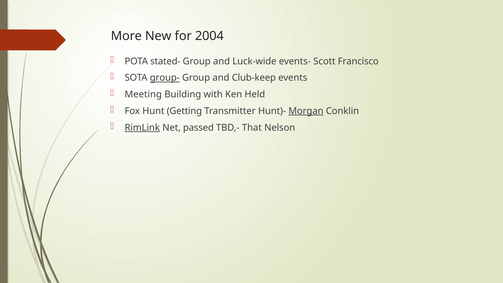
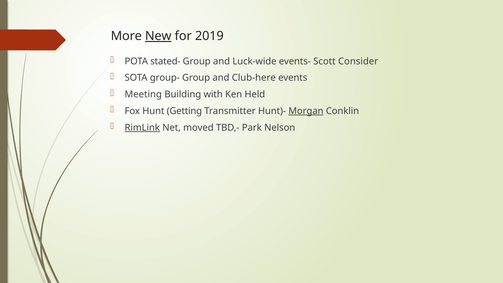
New underline: none -> present
2004: 2004 -> 2019
Francisco: Francisco -> Consider
group- underline: present -> none
Club-keep: Club-keep -> Club-here
passed: passed -> moved
That: That -> Park
